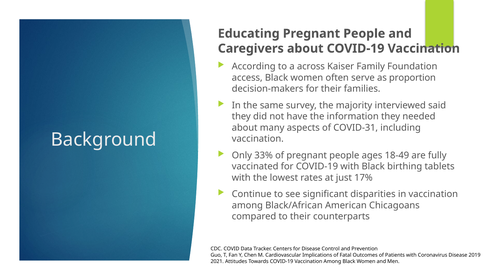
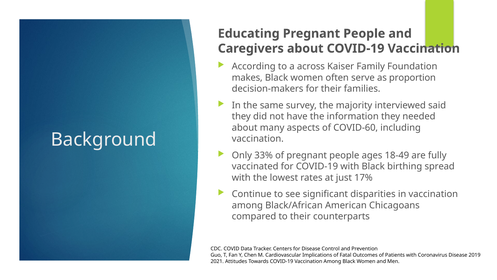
access: access -> makes
COVID-31: COVID-31 -> COVID-60
tablets: tablets -> spread
